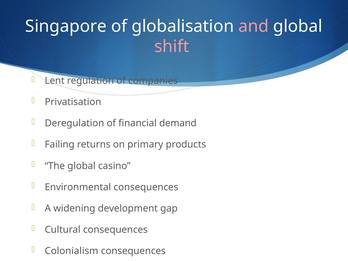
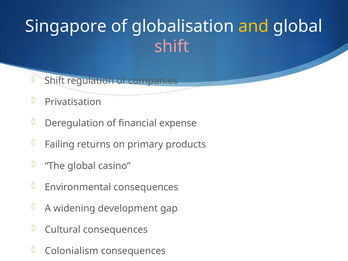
and colour: pink -> yellow
Lent at (55, 81): Lent -> Shift
demand: demand -> expense
